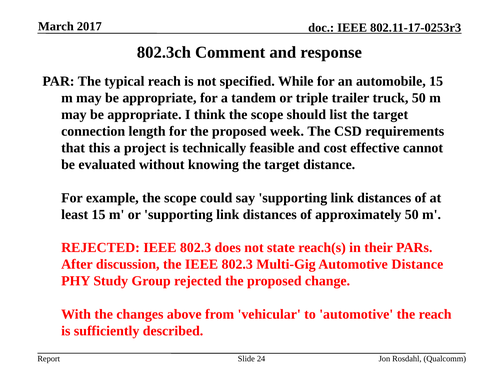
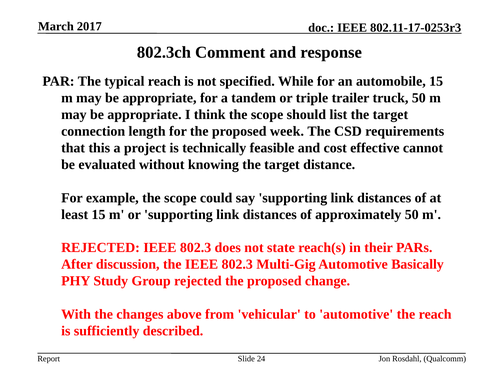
Automotive Distance: Distance -> Basically
